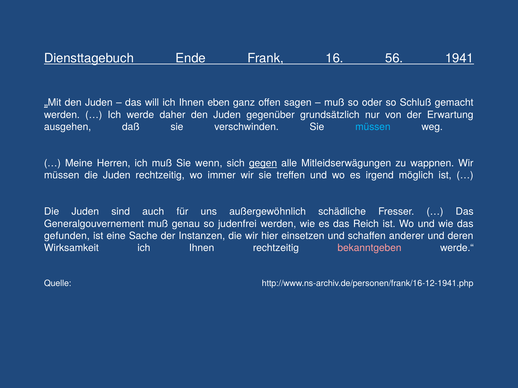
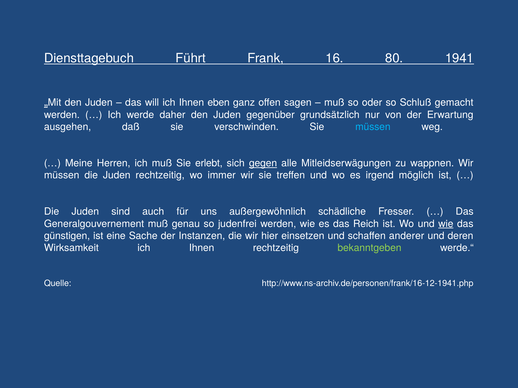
Ende: Ende -> Führt
56: 56 -> 80
wenn: wenn -> erlebt
wie at (446, 224) underline: none -> present
gefunden: gefunden -> günstigen
bekanntgeben colour: pink -> light green
